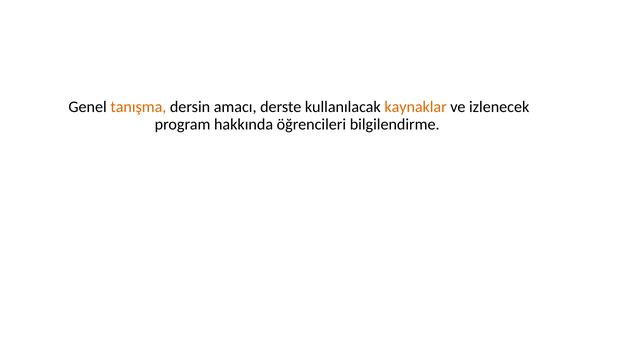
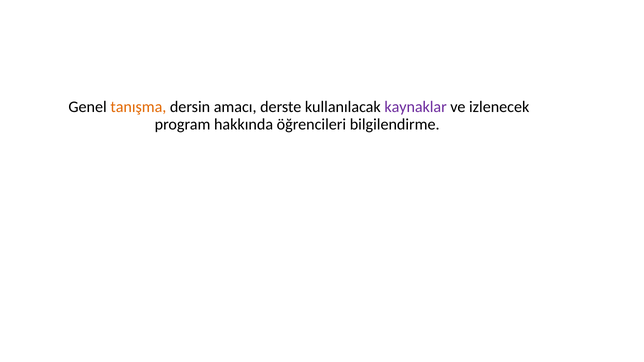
kaynaklar colour: orange -> purple
